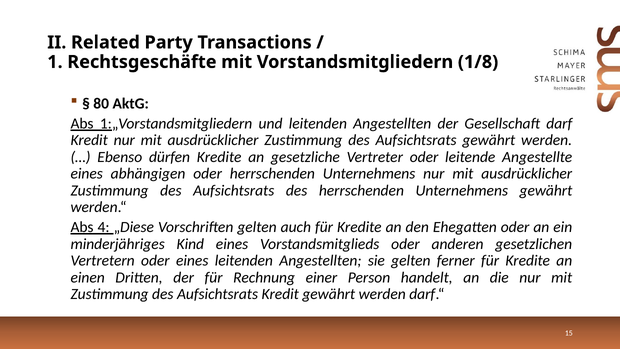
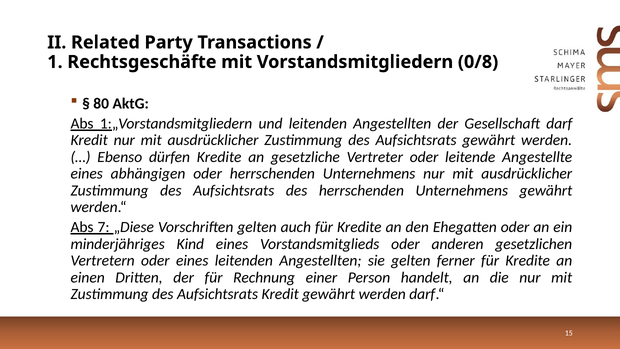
1/8: 1/8 -> 0/8
4: 4 -> 7
